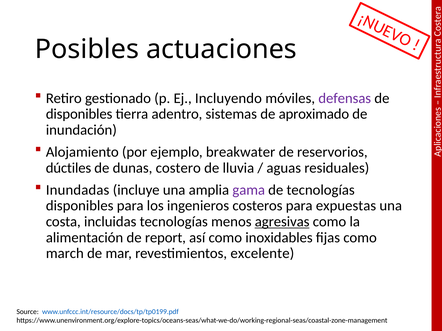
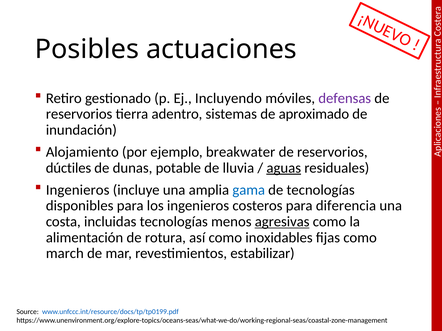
disponibles at (79, 114): disponibles -> reservorios
costero: costero -> potable
aguas underline: none -> present
Inundadas at (78, 190): Inundadas -> Ingenieros
gama colour: purple -> blue
expuestas: expuestas -> diferencia
report: report -> rotura
excelente: excelente -> estabilizar
